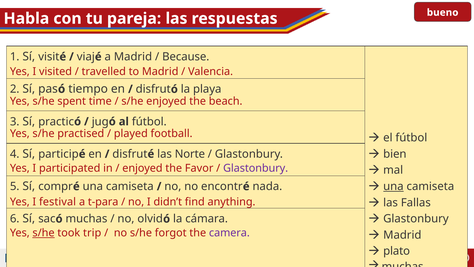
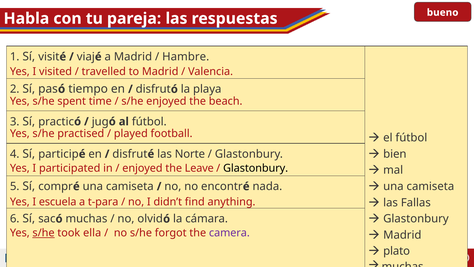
Because: Because -> Hambre
Favor: Favor -> Leave
Glastonbury at (256, 168) colour: purple -> black
una at (393, 186) underline: present -> none
festival: festival -> escuela
trip: trip -> ella
